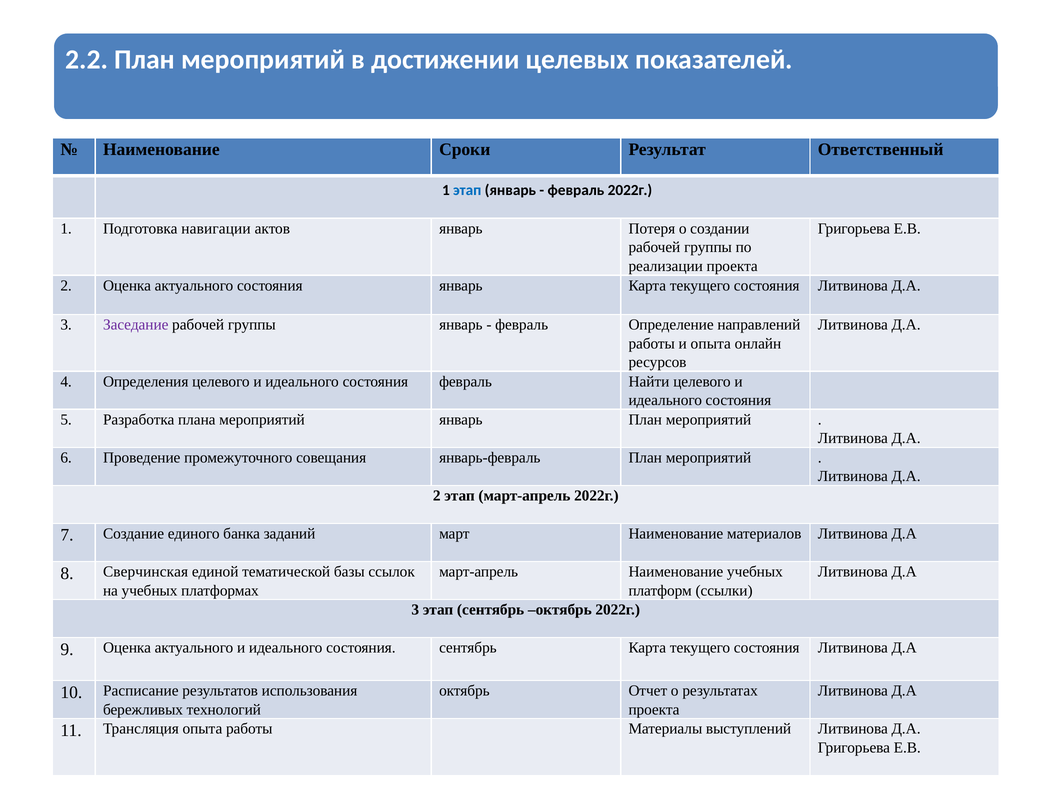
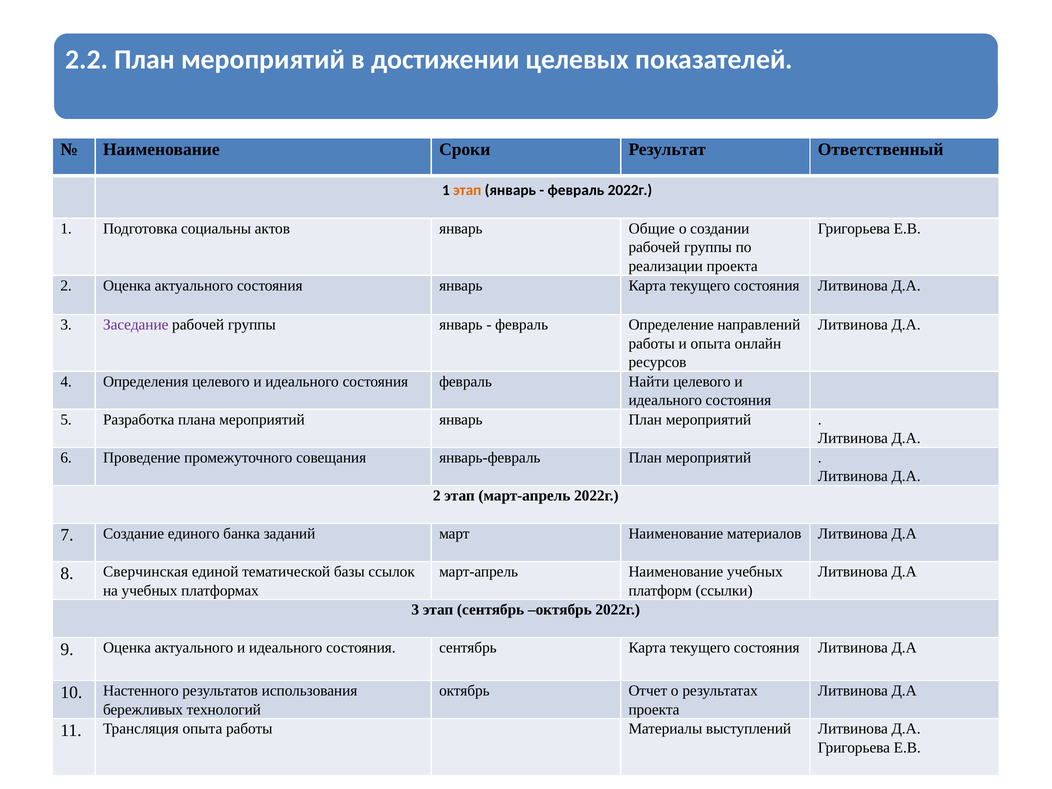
этап at (467, 190) colour: blue -> orange
навигации: навигации -> социальны
Потеря: Потеря -> Общие
Расписание: Расписание -> Настенного
